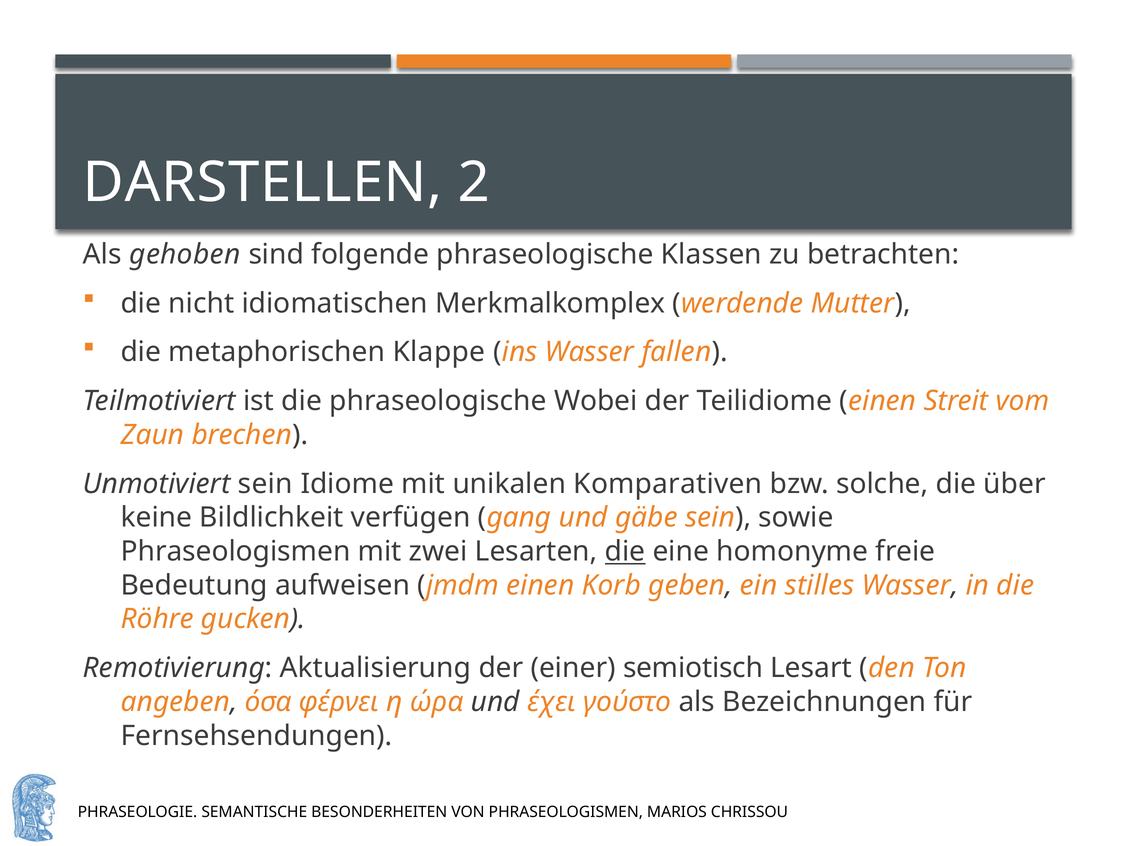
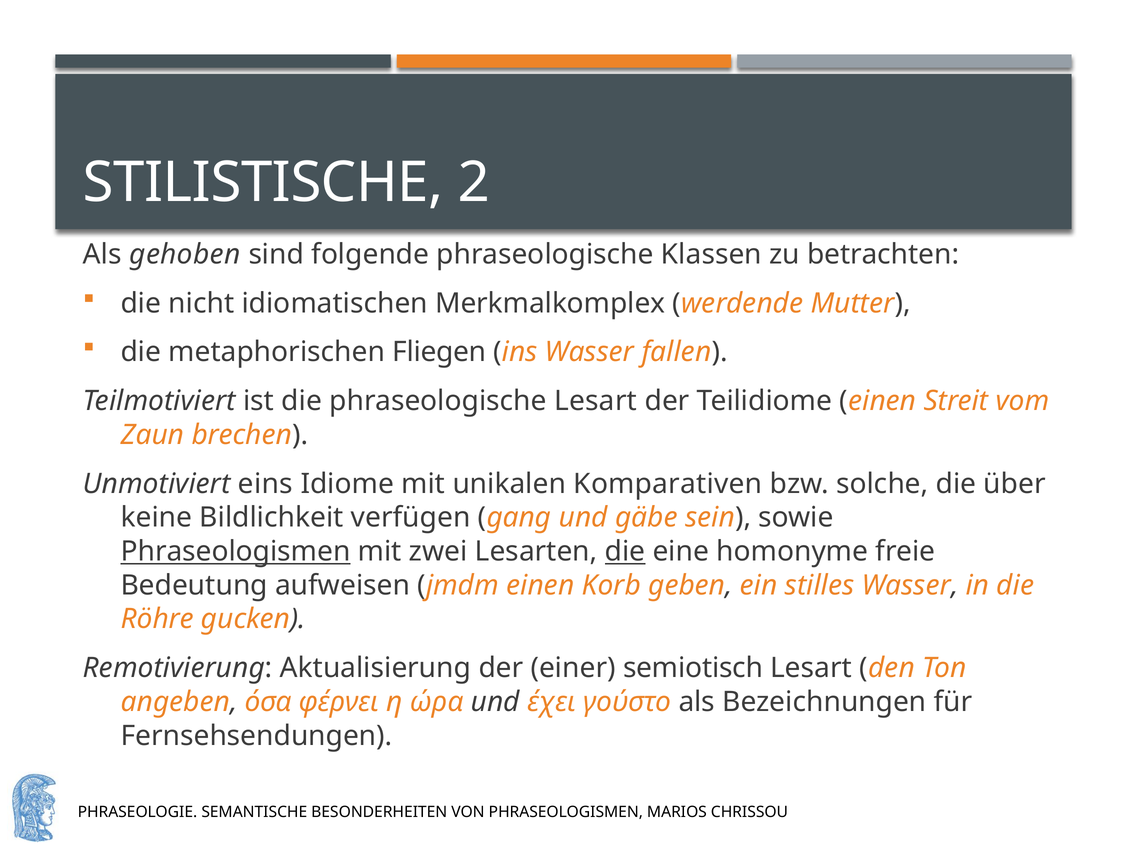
DARSTELLEN: DARSTELLEN -> STILISTISCHE
Klappe: Klappe -> Fliegen
phraseologische Wobei: Wobei -> Lesart
Unmotiviert sein: sein -> eins
Phraseologismen at (236, 551) underline: none -> present
